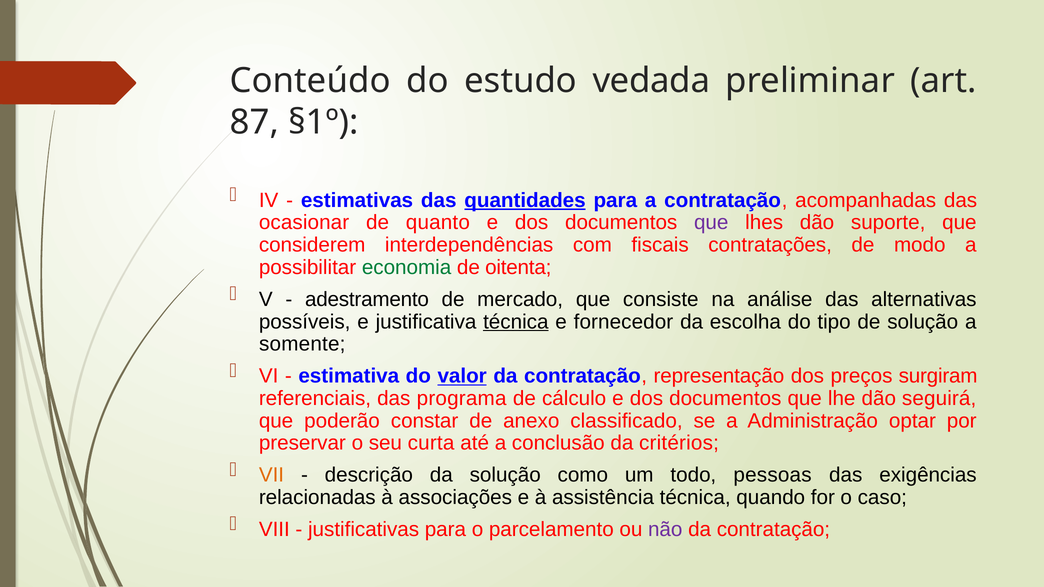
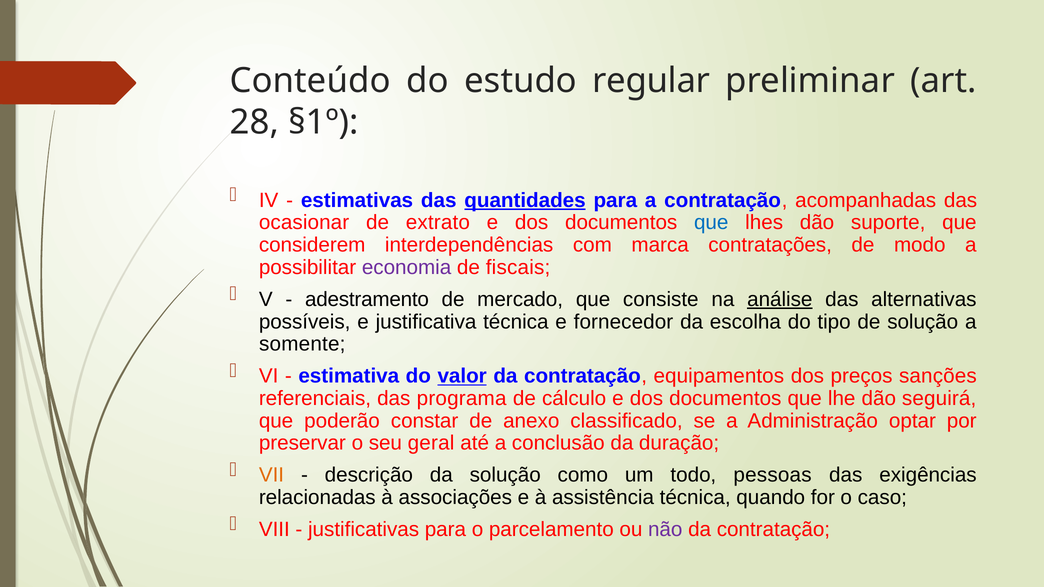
vedada: vedada -> regular
87: 87 -> 28
quanto: quanto -> extrato
que at (711, 223) colour: purple -> blue
fiscais: fiscais -> marca
economia colour: green -> purple
oitenta: oitenta -> fiscais
análise underline: none -> present
técnica at (516, 322) underline: present -> none
representação: representação -> equipamentos
surgiram: surgiram -> sanções
curta: curta -> geral
critérios: critérios -> duração
